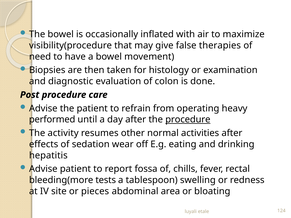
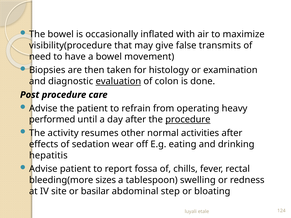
therapies: therapies -> transmits
evaluation underline: none -> present
tests: tests -> sizes
pieces: pieces -> basilar
area: area -> step
